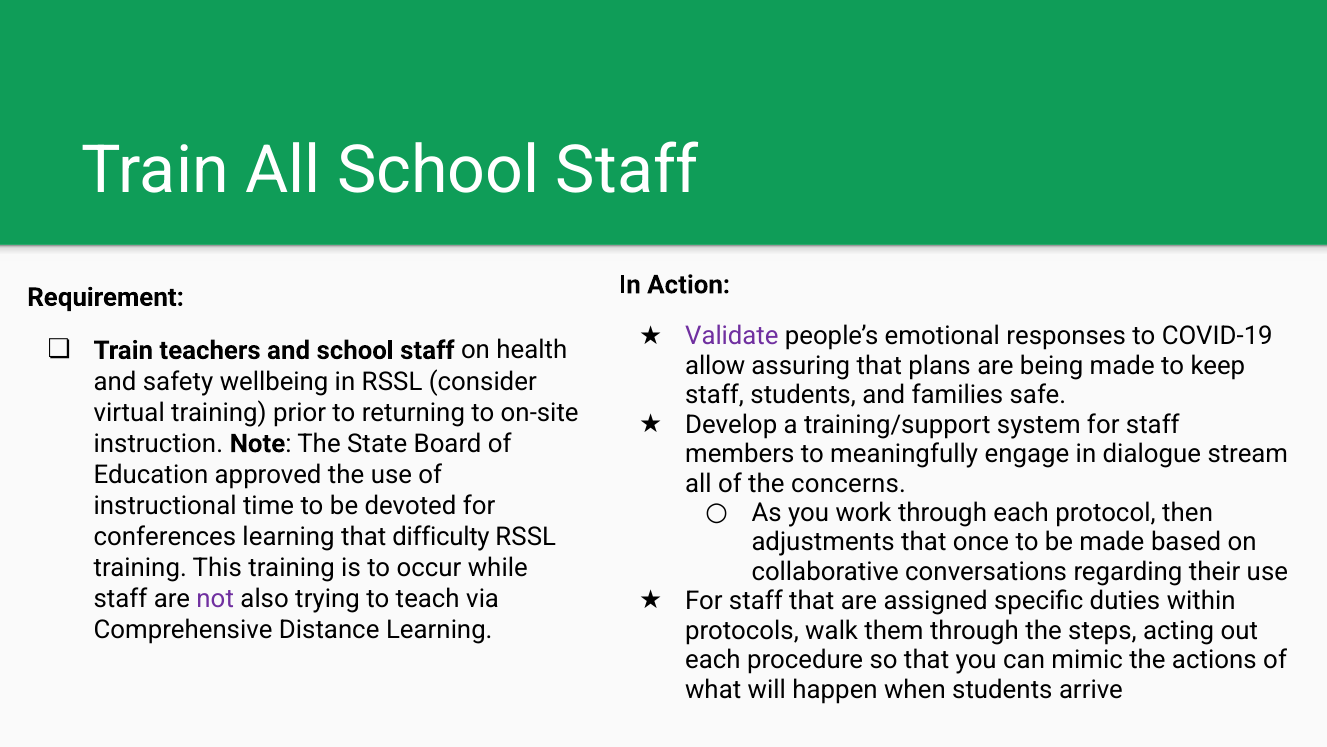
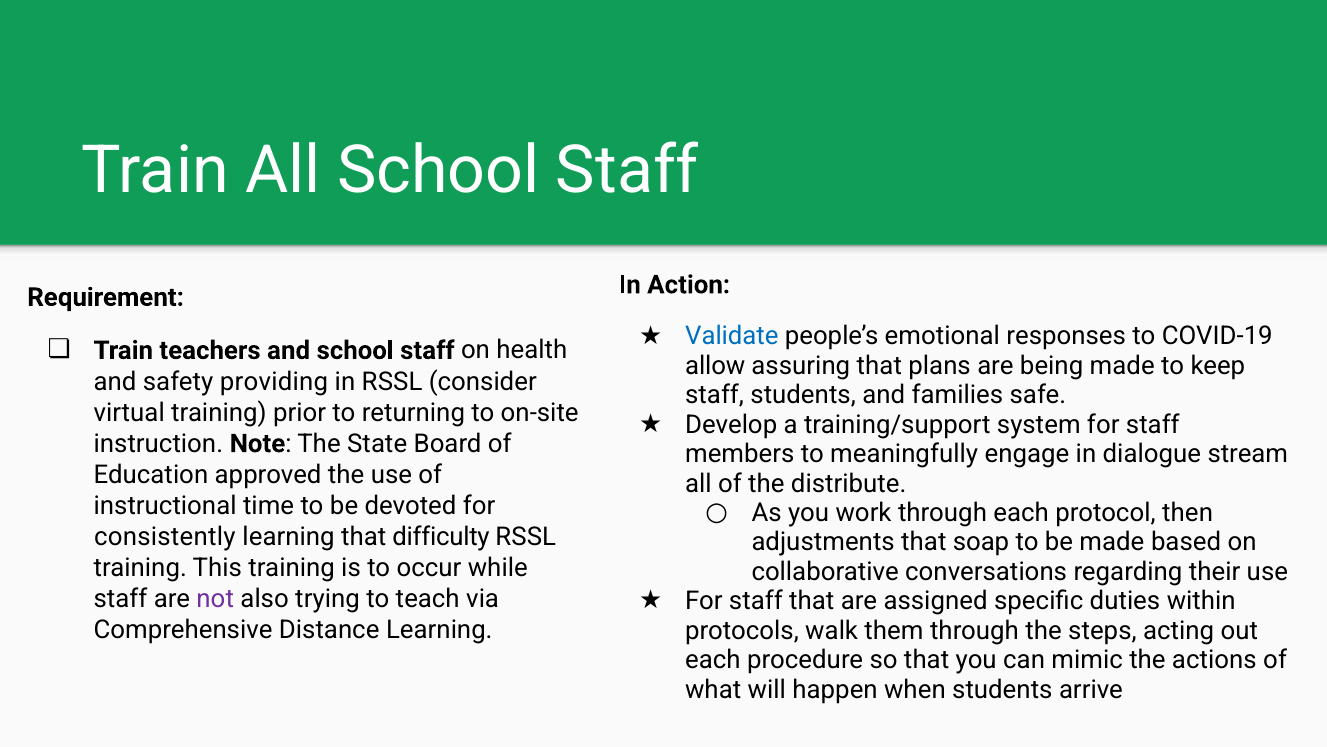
Validate colour: purple -> blue
wellbeing: wellbeing -> providing
concerns: concerns -> distribute
conferences: conferences -> consistently
once: once -> soap
